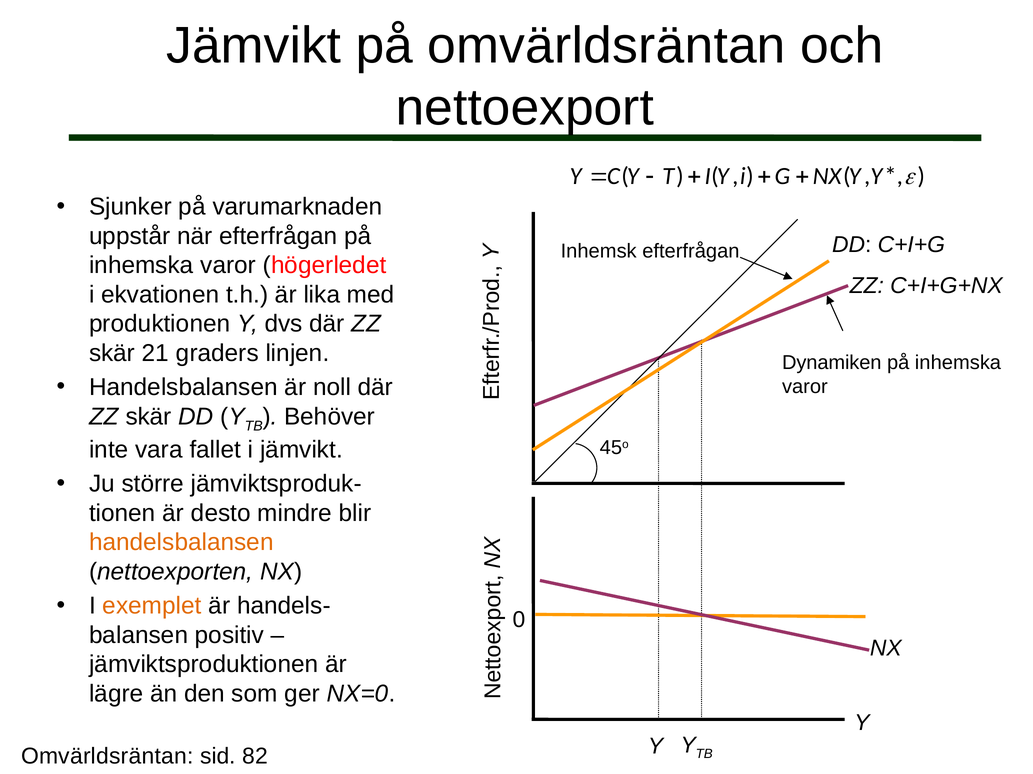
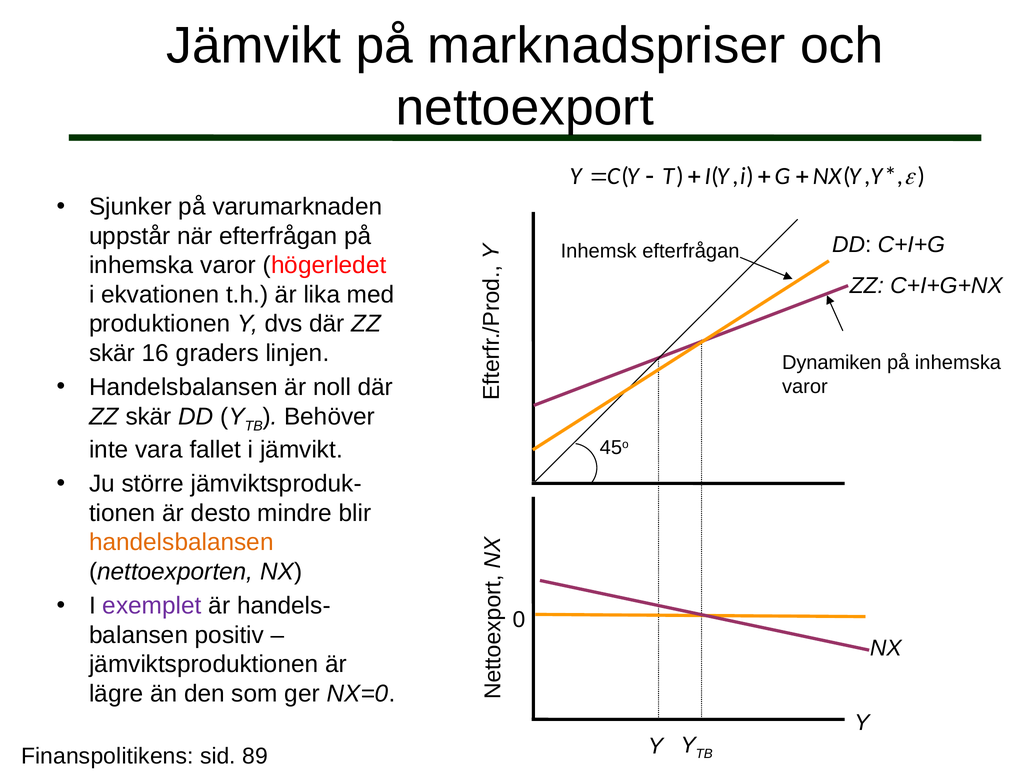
på omvärldsräntan: omvärldsräntan -> marknadspriser
21: 21 -> 16
exemplet colour: orange -> purple
Omvärldsräntan at (107, 757): Omvärldsräntan -> Finanspolitikens
82: 82 -> 89
